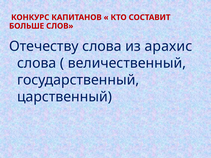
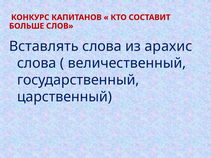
Отечеству: Отечеству -> Вставлять
